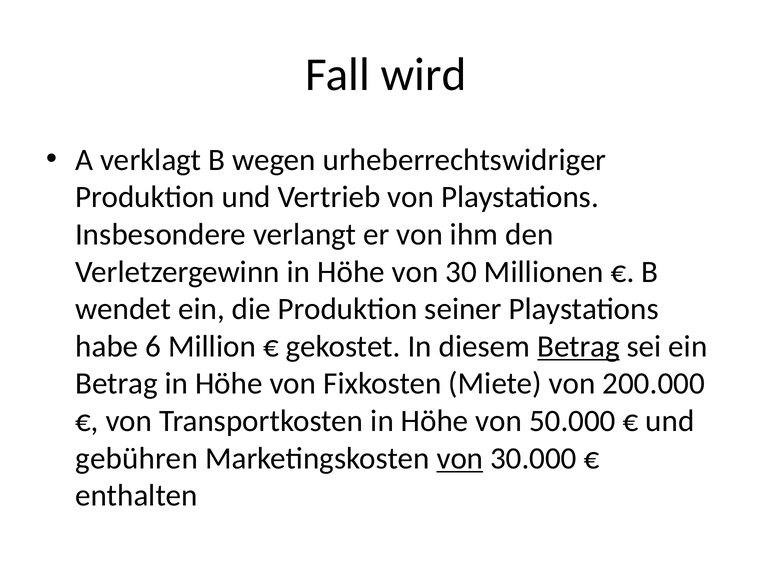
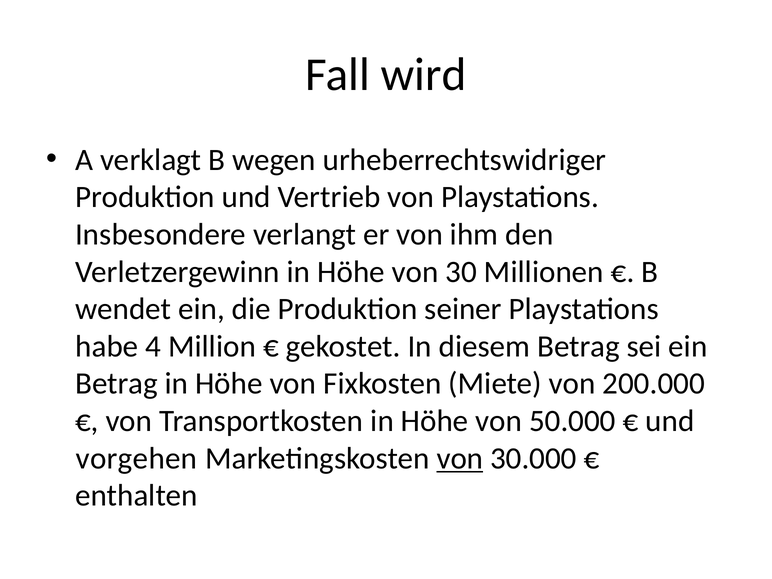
6: 6 -> 4
Betrag at (579, 346) underline: present -> none
gebühren: gebühren -> vorgehen
